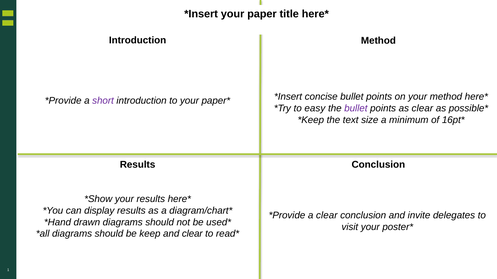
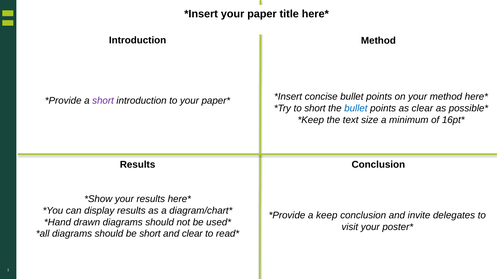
to easy: easy -> short
bullet at (356, 109) colour: purple -> blue
a clear: clear -> keep
be keep: keep -> short
